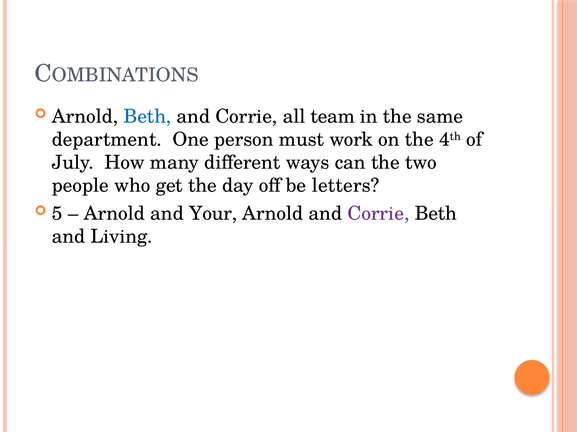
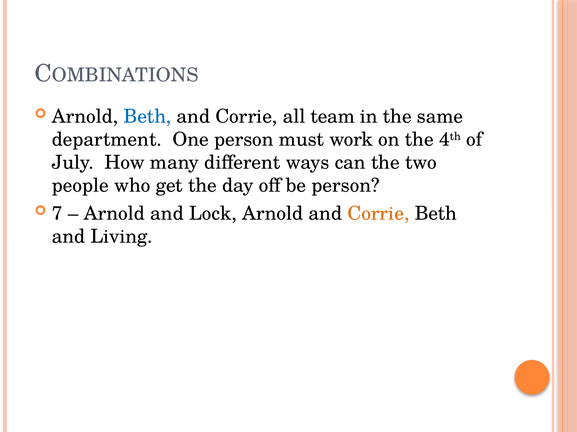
be letters: letters -> person
5: 5 -> 7
Your: Your -> Lock
Corrie at (378, 214) colour: purple -> orange
